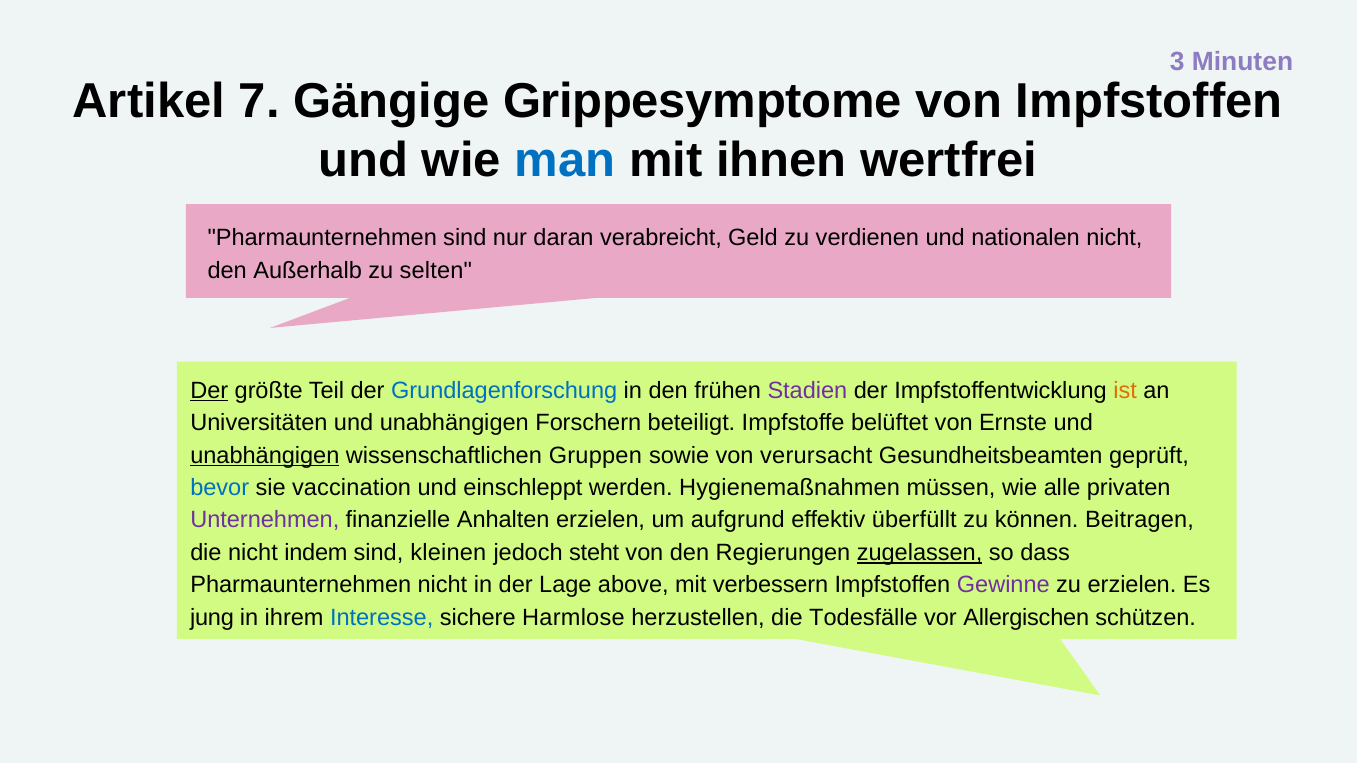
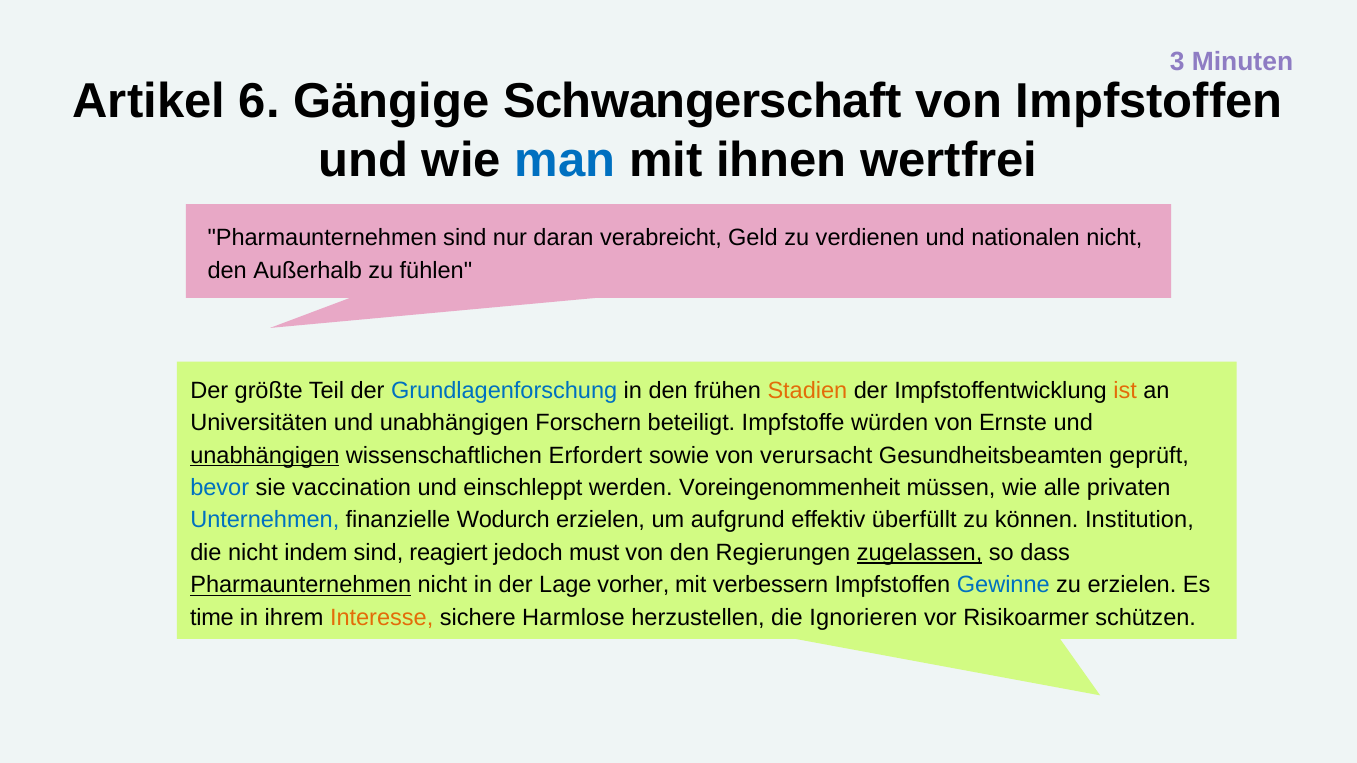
7: 7 -> 6
Grippesymptome: Grippesymptome -> Schwangerschaft
selten: selten -> fühlen
Der at (209, 391) underline: present -> none
Stadien colour: purple -> orange
belüftet: belüftet -> würden
Gruppen: Gruppen -> Erfordert
Hygienemaßnahmen: Hygienemaßnahmen -> Voreingenommenheit
Unternehmen colour: purple -> blue
Anhalten: Anhalten -> Wodurch
Beitragen: Beitragen -> Institution
kleinen: kleinen -> reagiert
steht: steht -> must
Pharmaunternehmen at (301, 585) underline: none -> present
above: above -> vorher
Gewinne colour: purple -> blue
jung: jung -> time
Interesse colour: blue -> orange
Todesfälle: Todesfälle -> Ignorieren
Allergischen: Allergischen -> Risikoarmer
